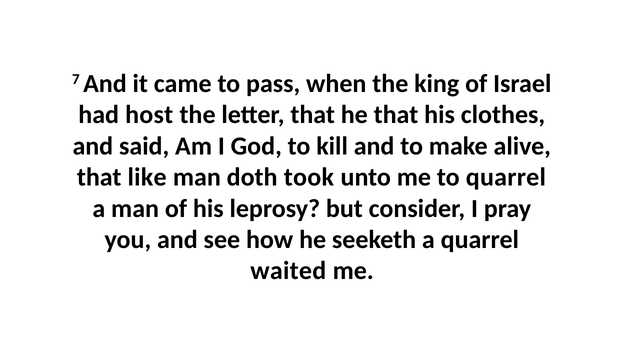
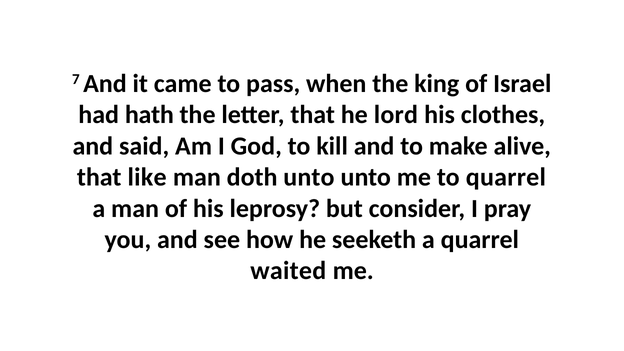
host: host -> hath
he that: that -> lord
doth took: took -> unto
